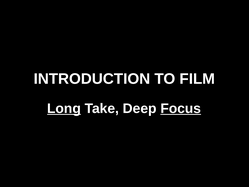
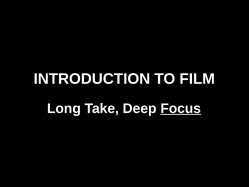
Long underline: present -> none
